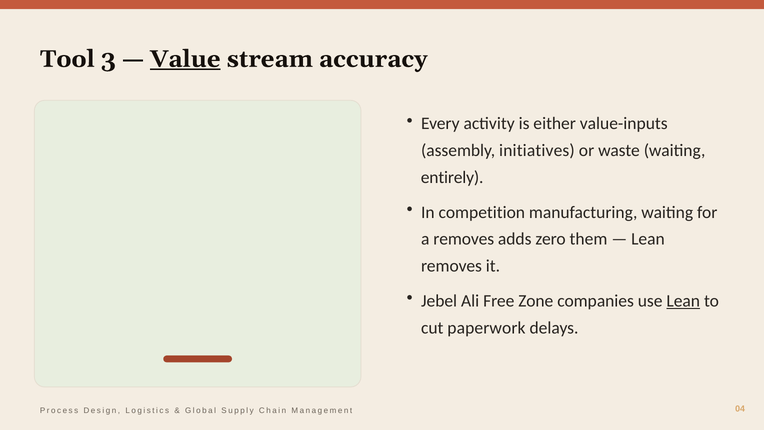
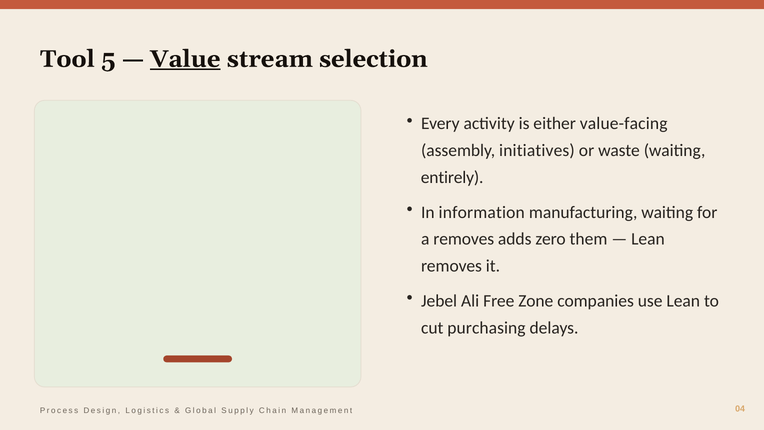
3: 3 -> 5
accuracy: accuracy -> selection
value-inputs: value-inputs -> value-facing
competition: competition -> information
Lean at (683, 301) underline: present -> none
paperwork: paperwork -> purchasing
